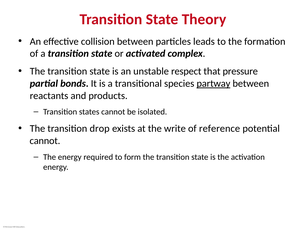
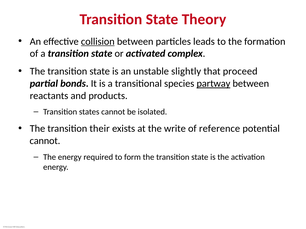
collision underline: none -> present
respect: respect -> slightly
pressure: pressure -> proceed
drop: drop -> their
